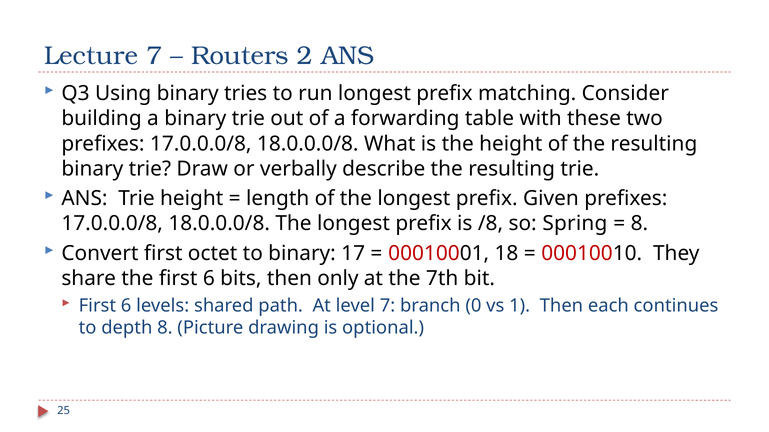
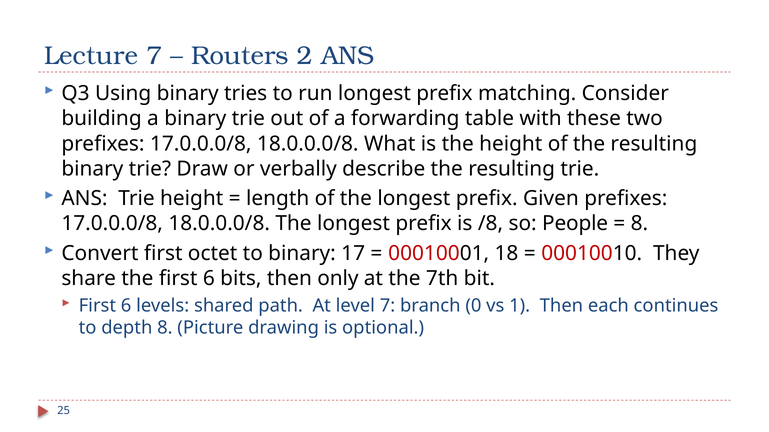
Spring: Spring -> People
